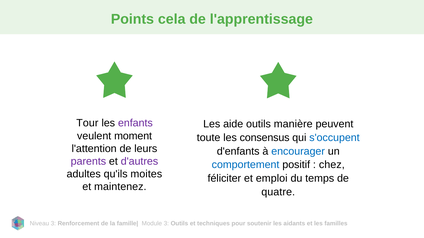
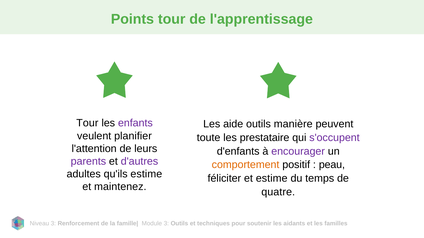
Points cela: cela -> tour
moment: moment -> planifier
consensus: consensus -> prestataire
s'occupent colour: blue -> purple
encourager colour: blue -> purple
comportement colour: blue -> orange
chez: chez -> peau
qu'ils moites: moites -> estime
et emploi: emploi -> estime
